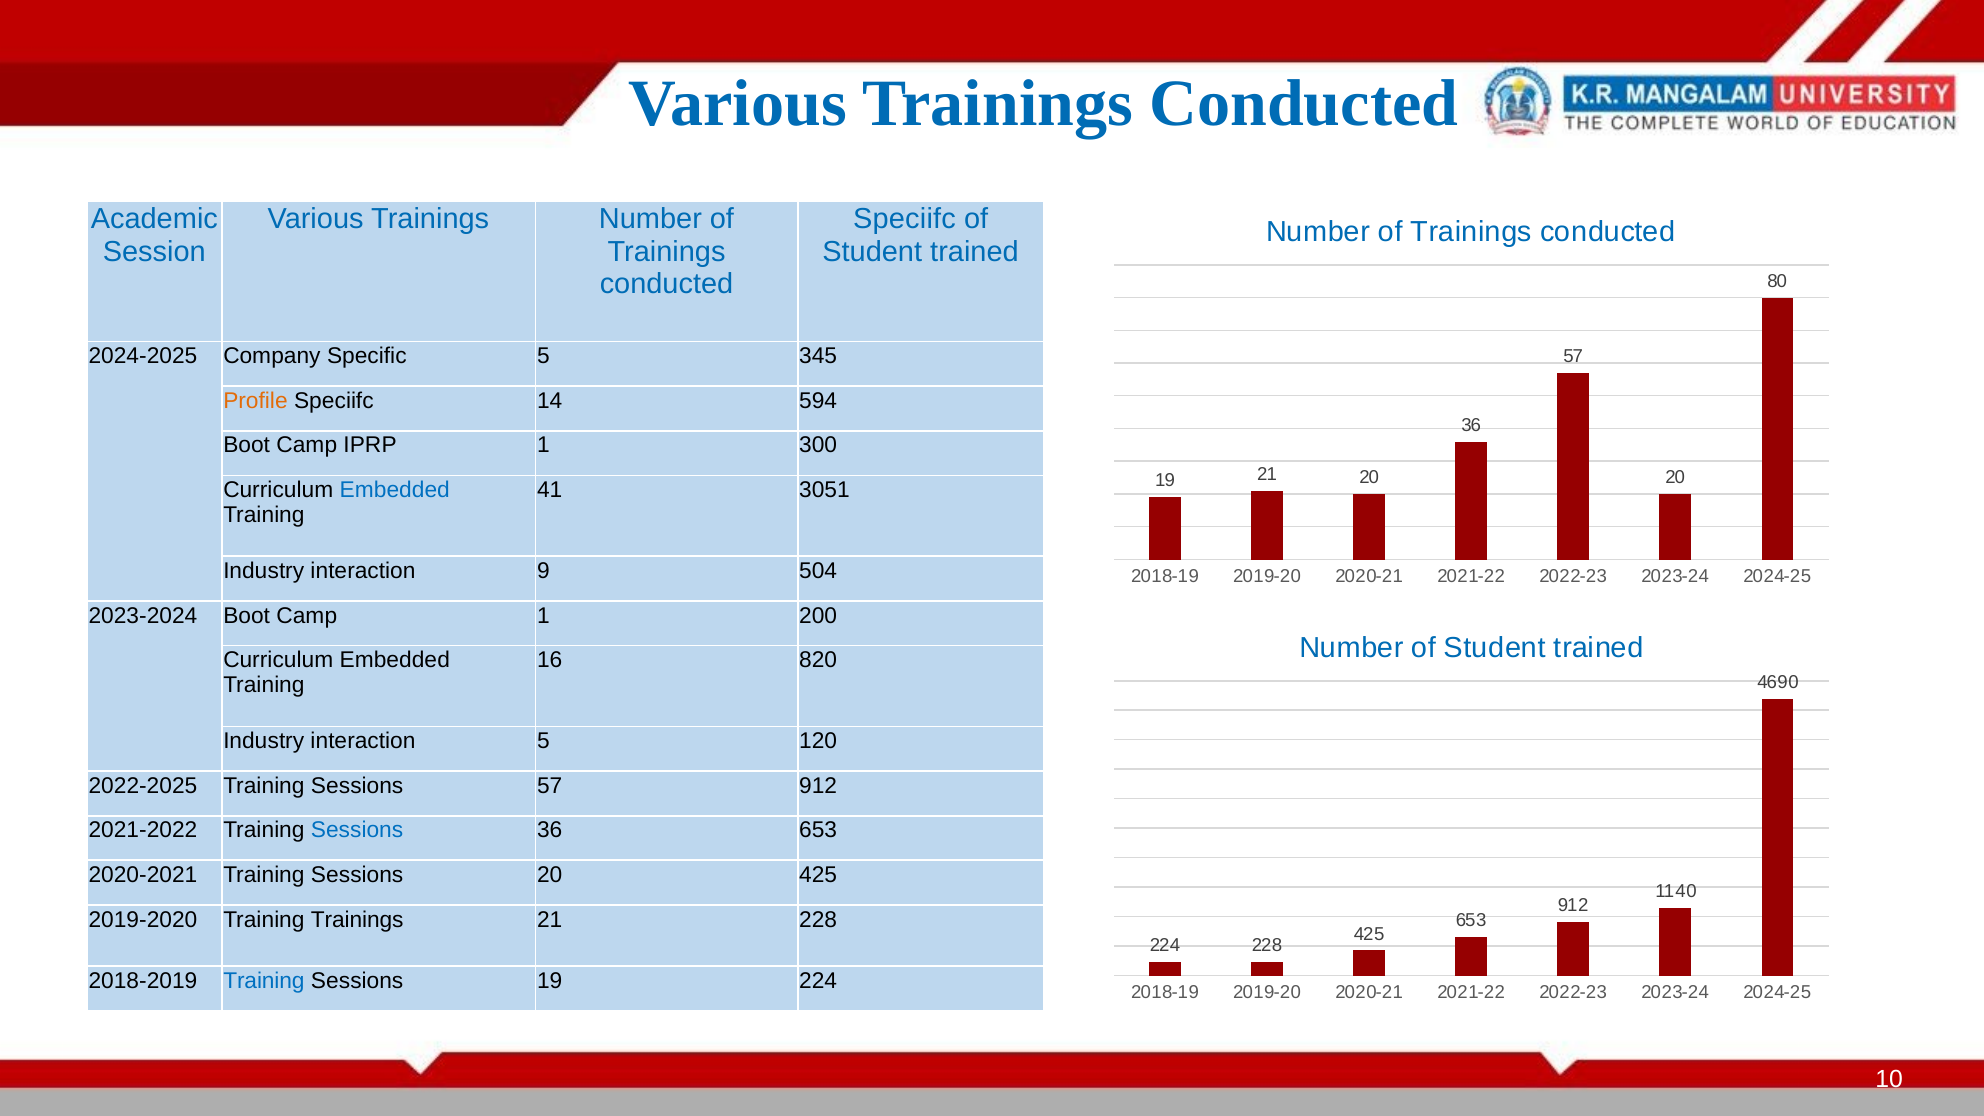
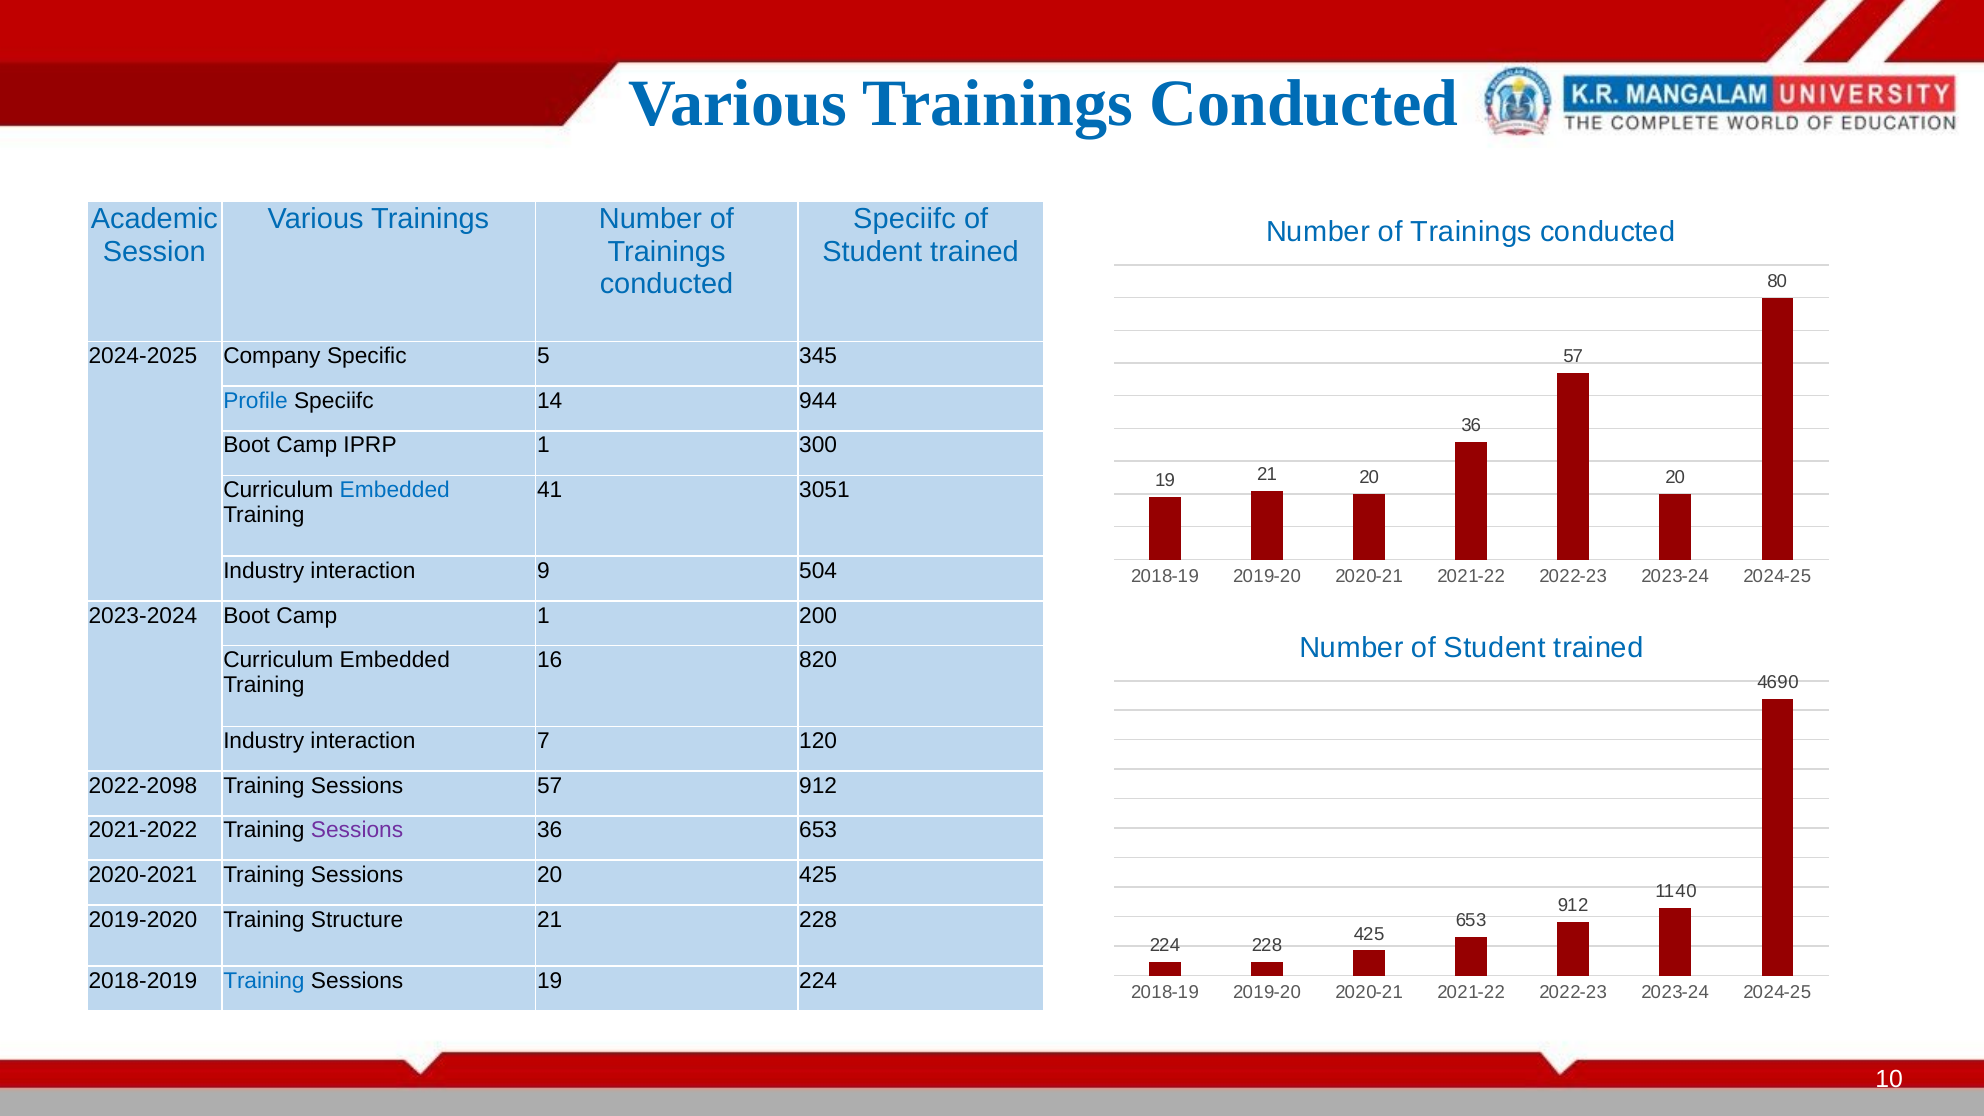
Profile colour: orange -> blue
594: 594 -> 944
interaction 5: 5 -> 7
2022-2025: 2022-2025 -> 2022-2098
Sessions at (357, 830) colour: blue -> purple
Training Trainings: Trainings -> Structure
